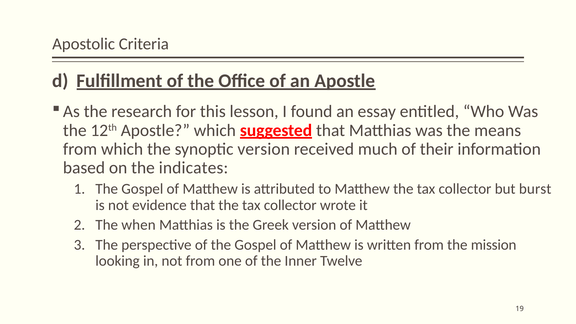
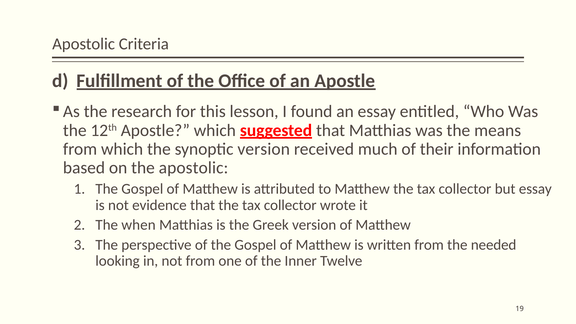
the indicates: indicates -> apostolic
but burst: burst -> essay
mission: mission -> needed
